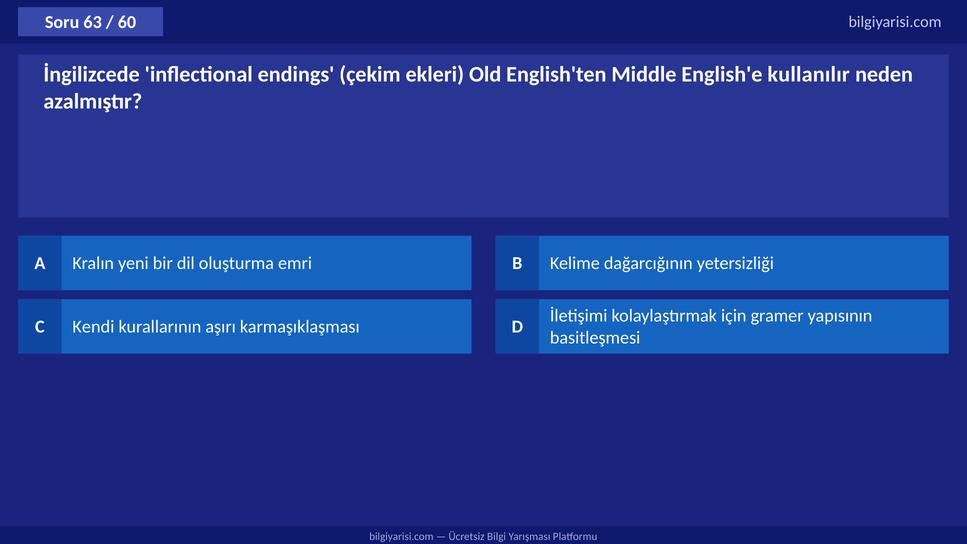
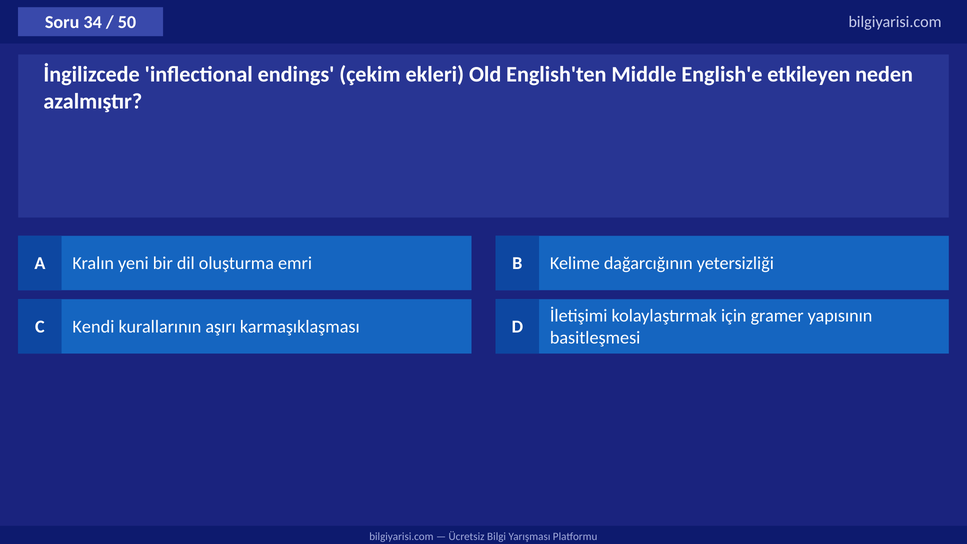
63: 63 -> 34
60: 60 -> 50
kullanılır: kullanılır -> etkileyen
